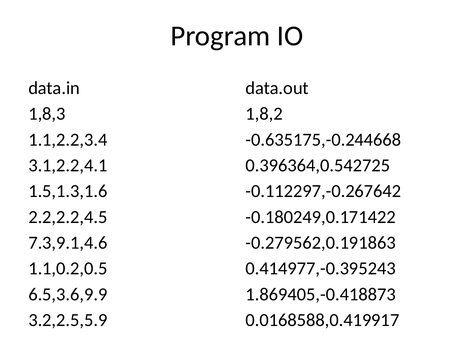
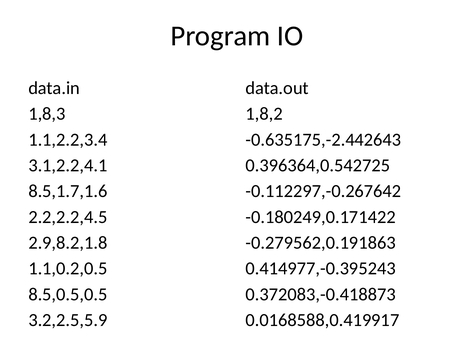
-0.635175,-0.244668: -0.635175,-0.244668 -> -0.635175,-2.442643
1.5,1.3,1.6: 1.5,1.3,1.6 -> 8.5,1.7,1.6
7.3,9.1,4.6: 7.3,9.1,4.6 -> 2.9,8.2,1.8
6.5,3.6,9.9: 6.5,3.6,9.9 -> 8.5,0.5,0.5
1.869405,-0.418873: 1.869405,-0.418873 -> 0.372083,-0.418873
